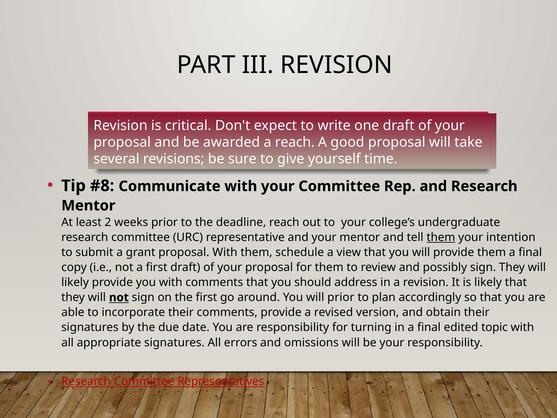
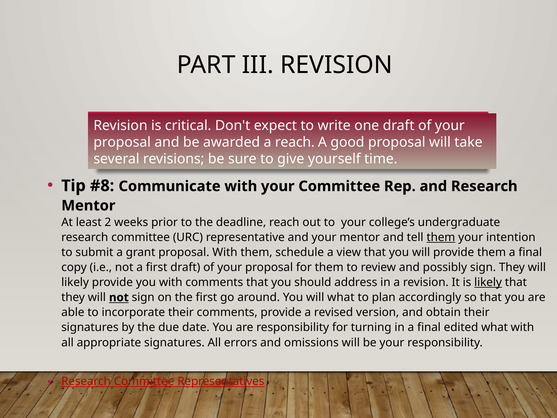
likely at (488, 282) underline: none -> present
will prior: prior -> what
edited topic: topic -> what
